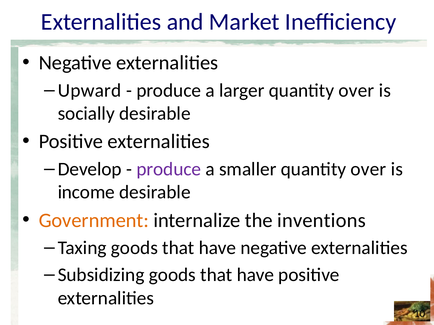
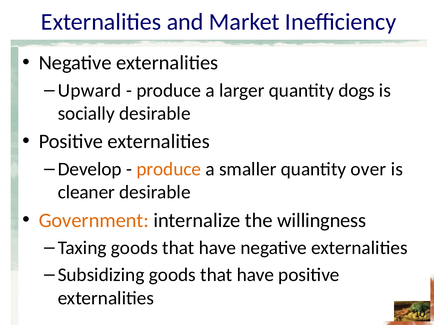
larger quantity over: over -> dogs
produce at (169, 169) colour: purple -> orange
income: income -> cleaner
inventions: inventions -> willingness
